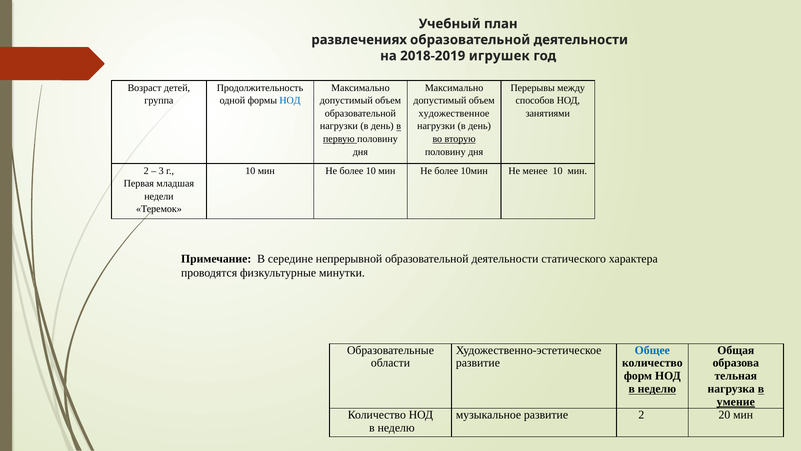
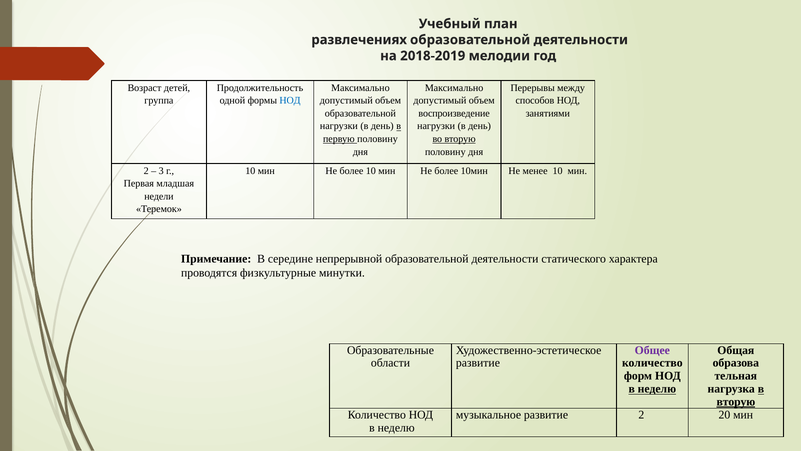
игрушек: игрушек -> мелодии
художественное: художественное -> воспроизведение
Общее colour: blue -> purple
умение at (736, 401): умение -> вторую
